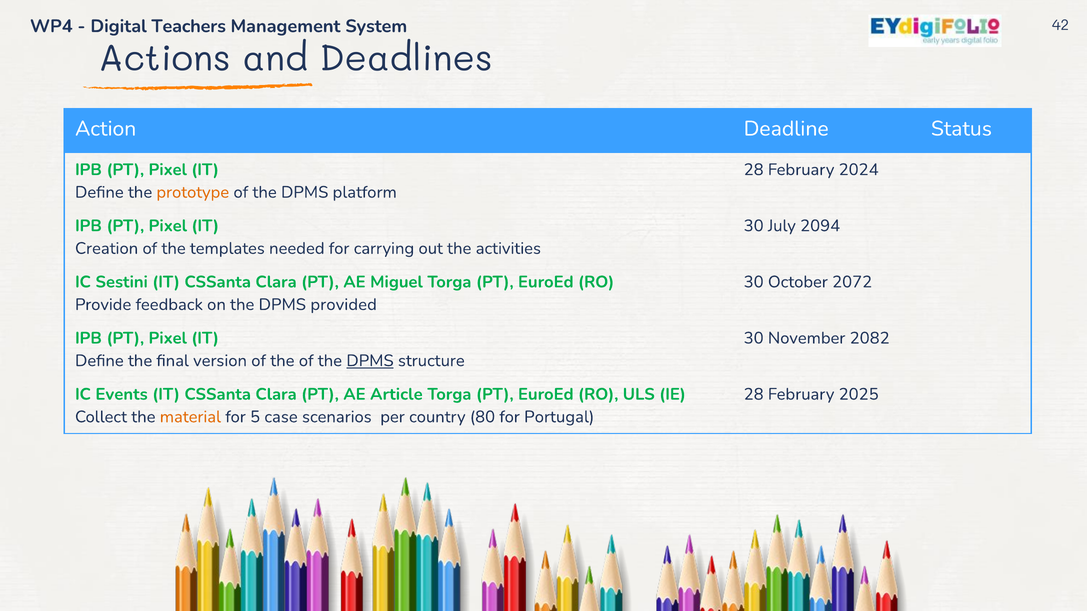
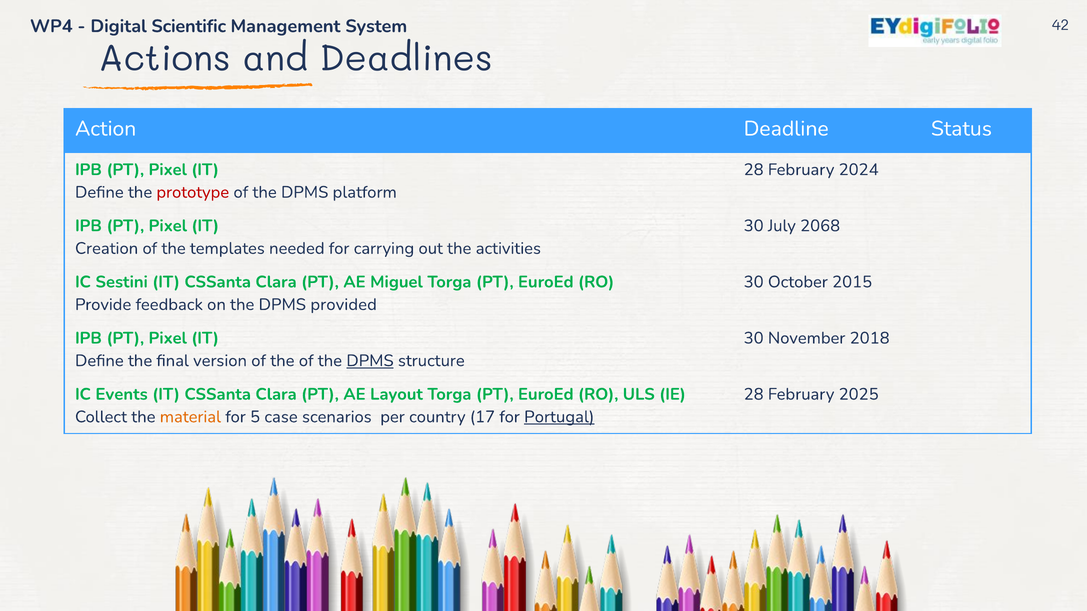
Teachers: Teachers -> Scientific
prototype colour: orange -> red
2094: 2094 -> 2068
2072: 2072 -> 2015
2082: 2082 -> 2018
Article: Article -> Layout
80: 80 -> 17
Portugal underline: none -> present
